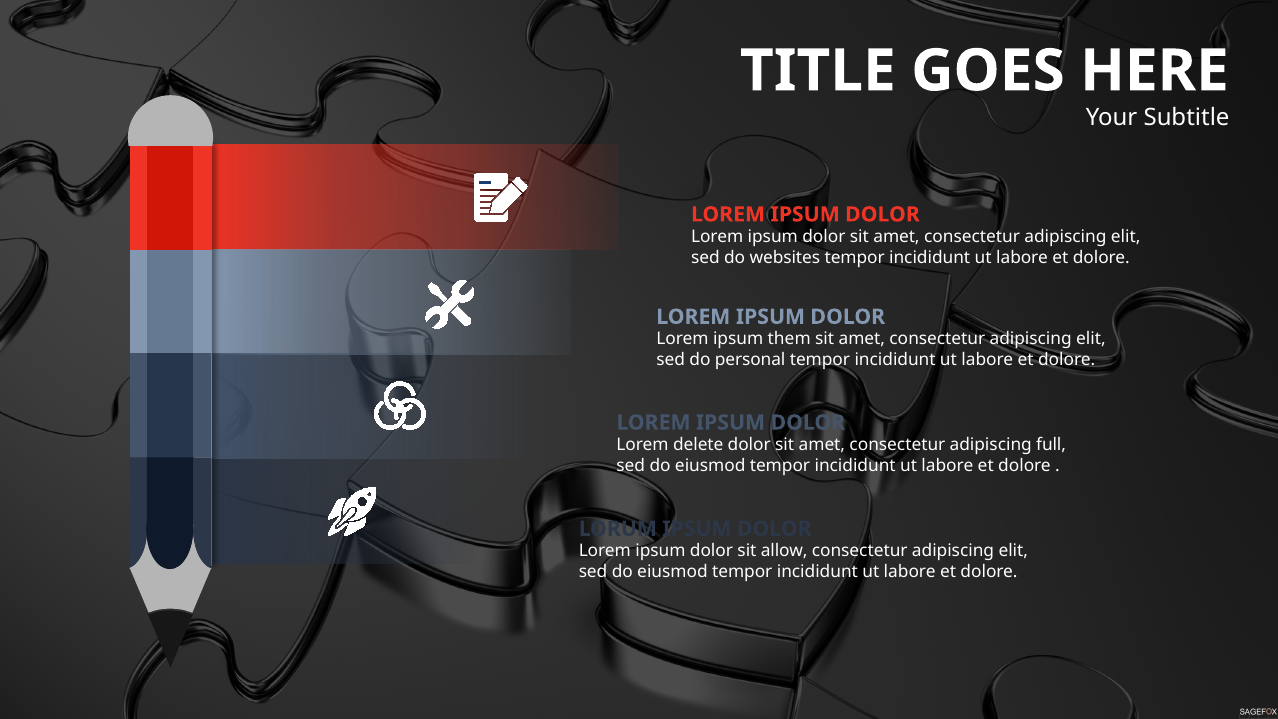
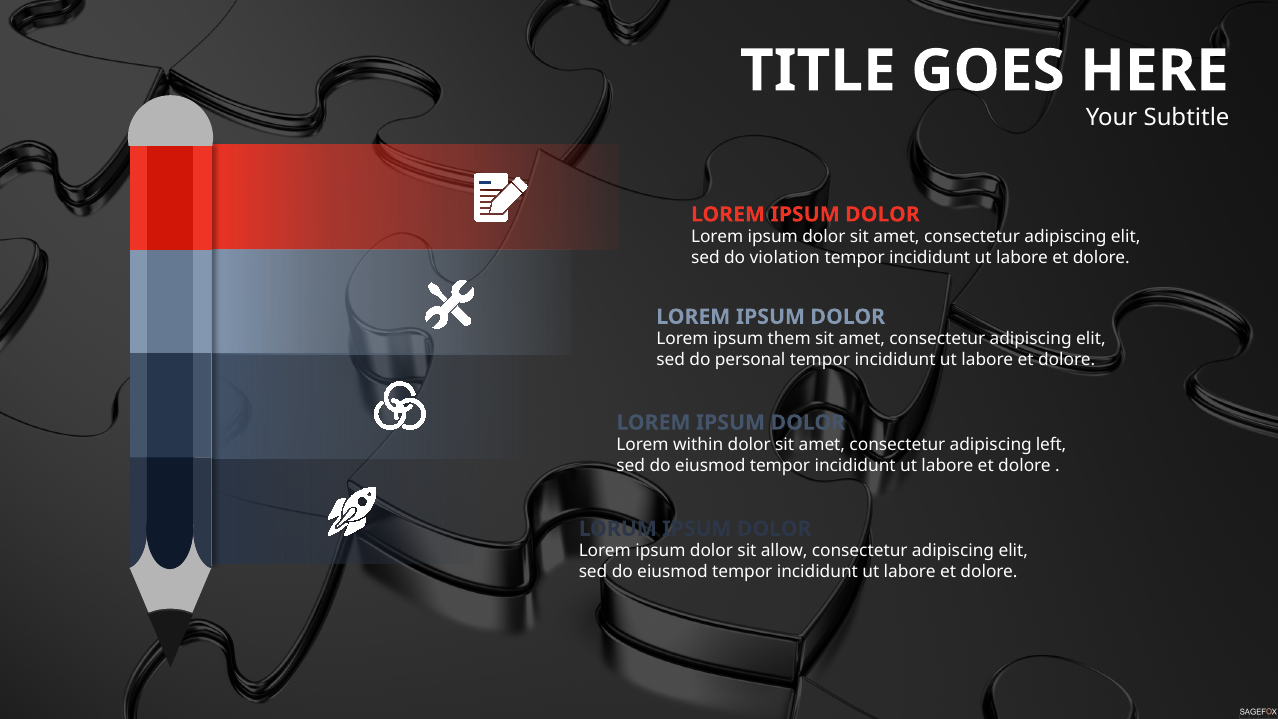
websites: websites -> violation
delete: delete -> within
full: full -> left
